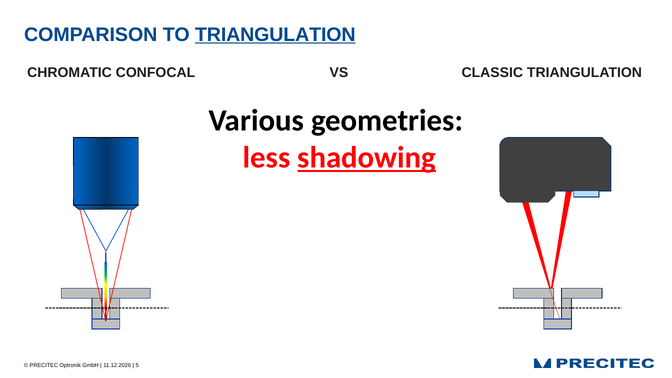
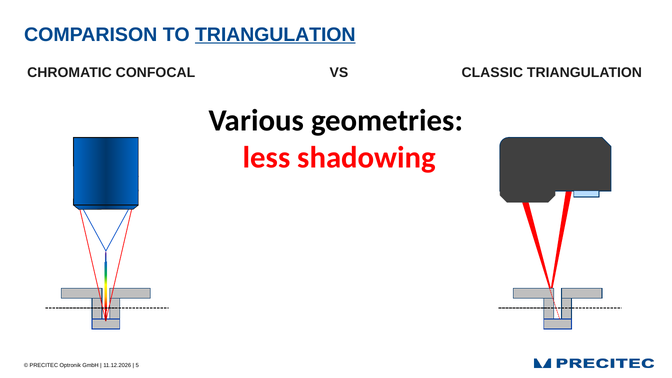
shadowing underline: present -> none
